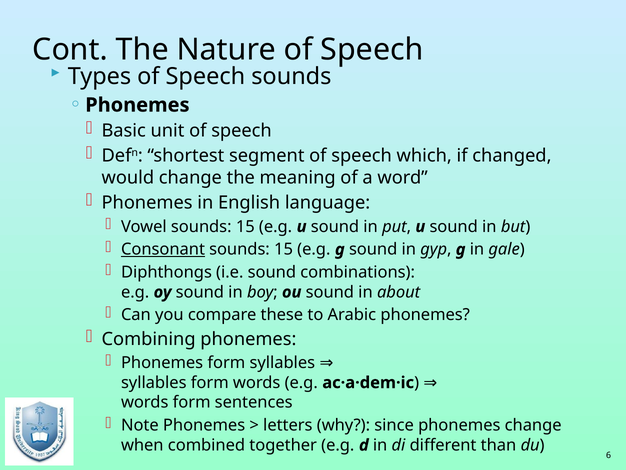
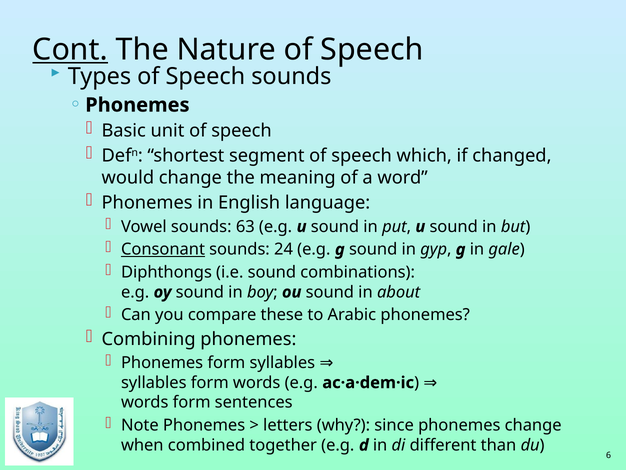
Cont underline: none -> present
Vowel sounds 15: 15 -> 63
15 at (284, 249): 15 -> 24
